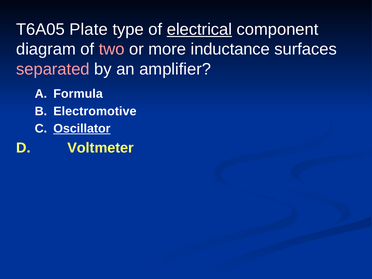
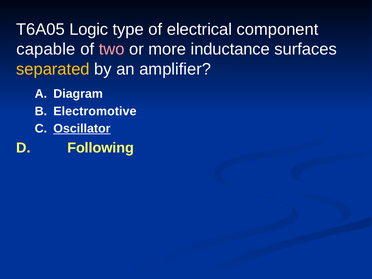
Plate: Plate -> Logic
electrical underline: present -> none
diagram: diagram -> capable
separated colour: pink -> yellow
Formula: Formula -> Diagram
Voltmeter: Voltmeter -> Following
